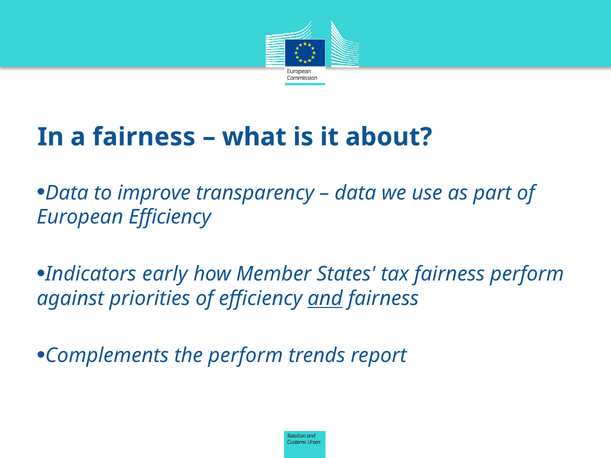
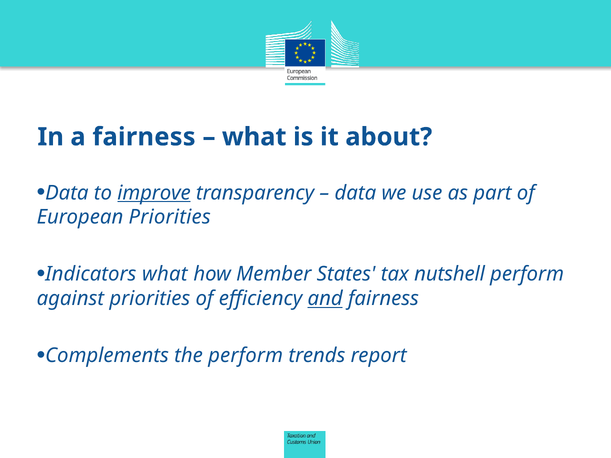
improve underline: none -> present
European Efficiency: Efficiency -> Priorities
Indicators early: early -> what
tax fairness: fairness -> nutshell
